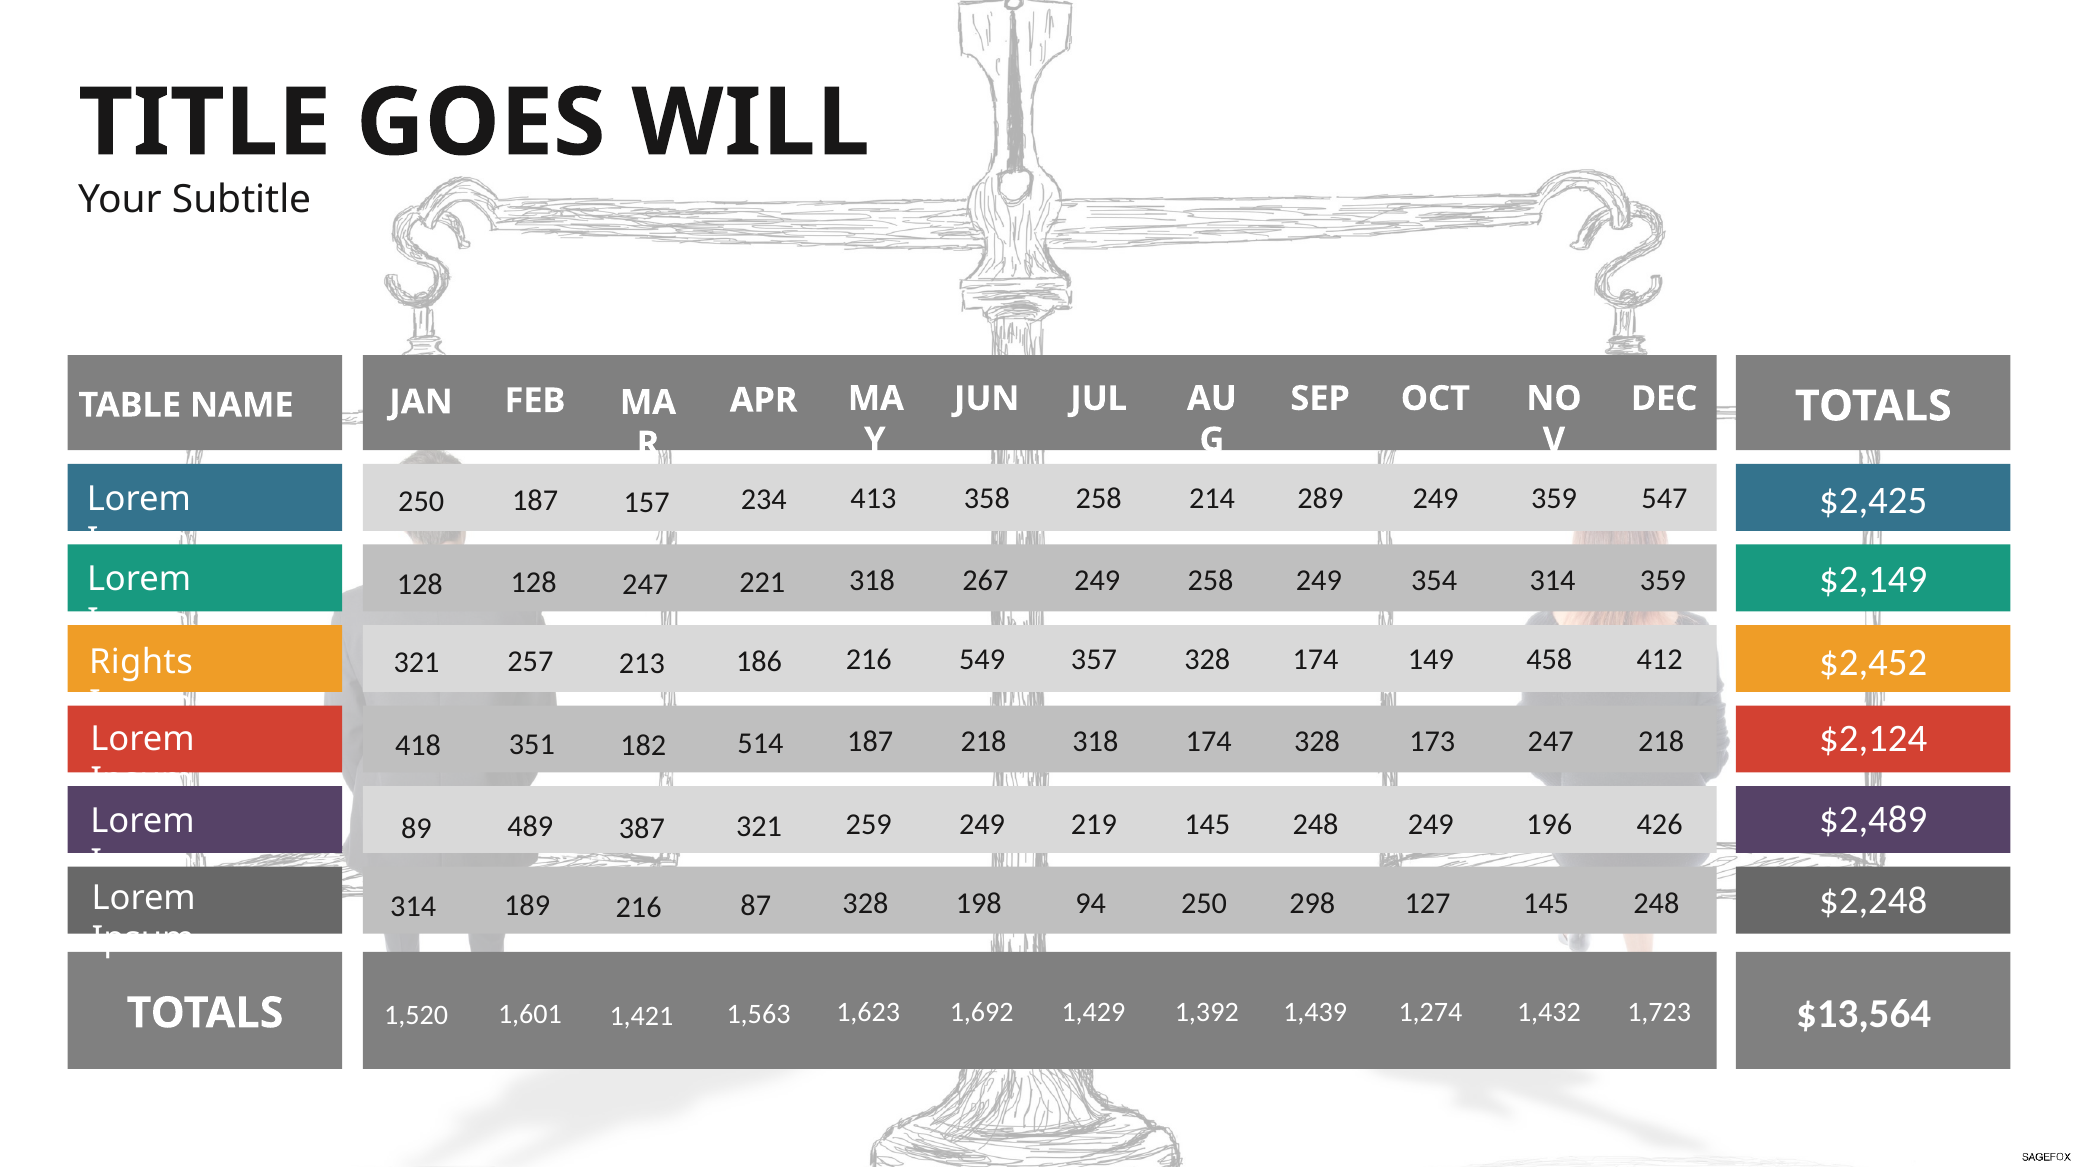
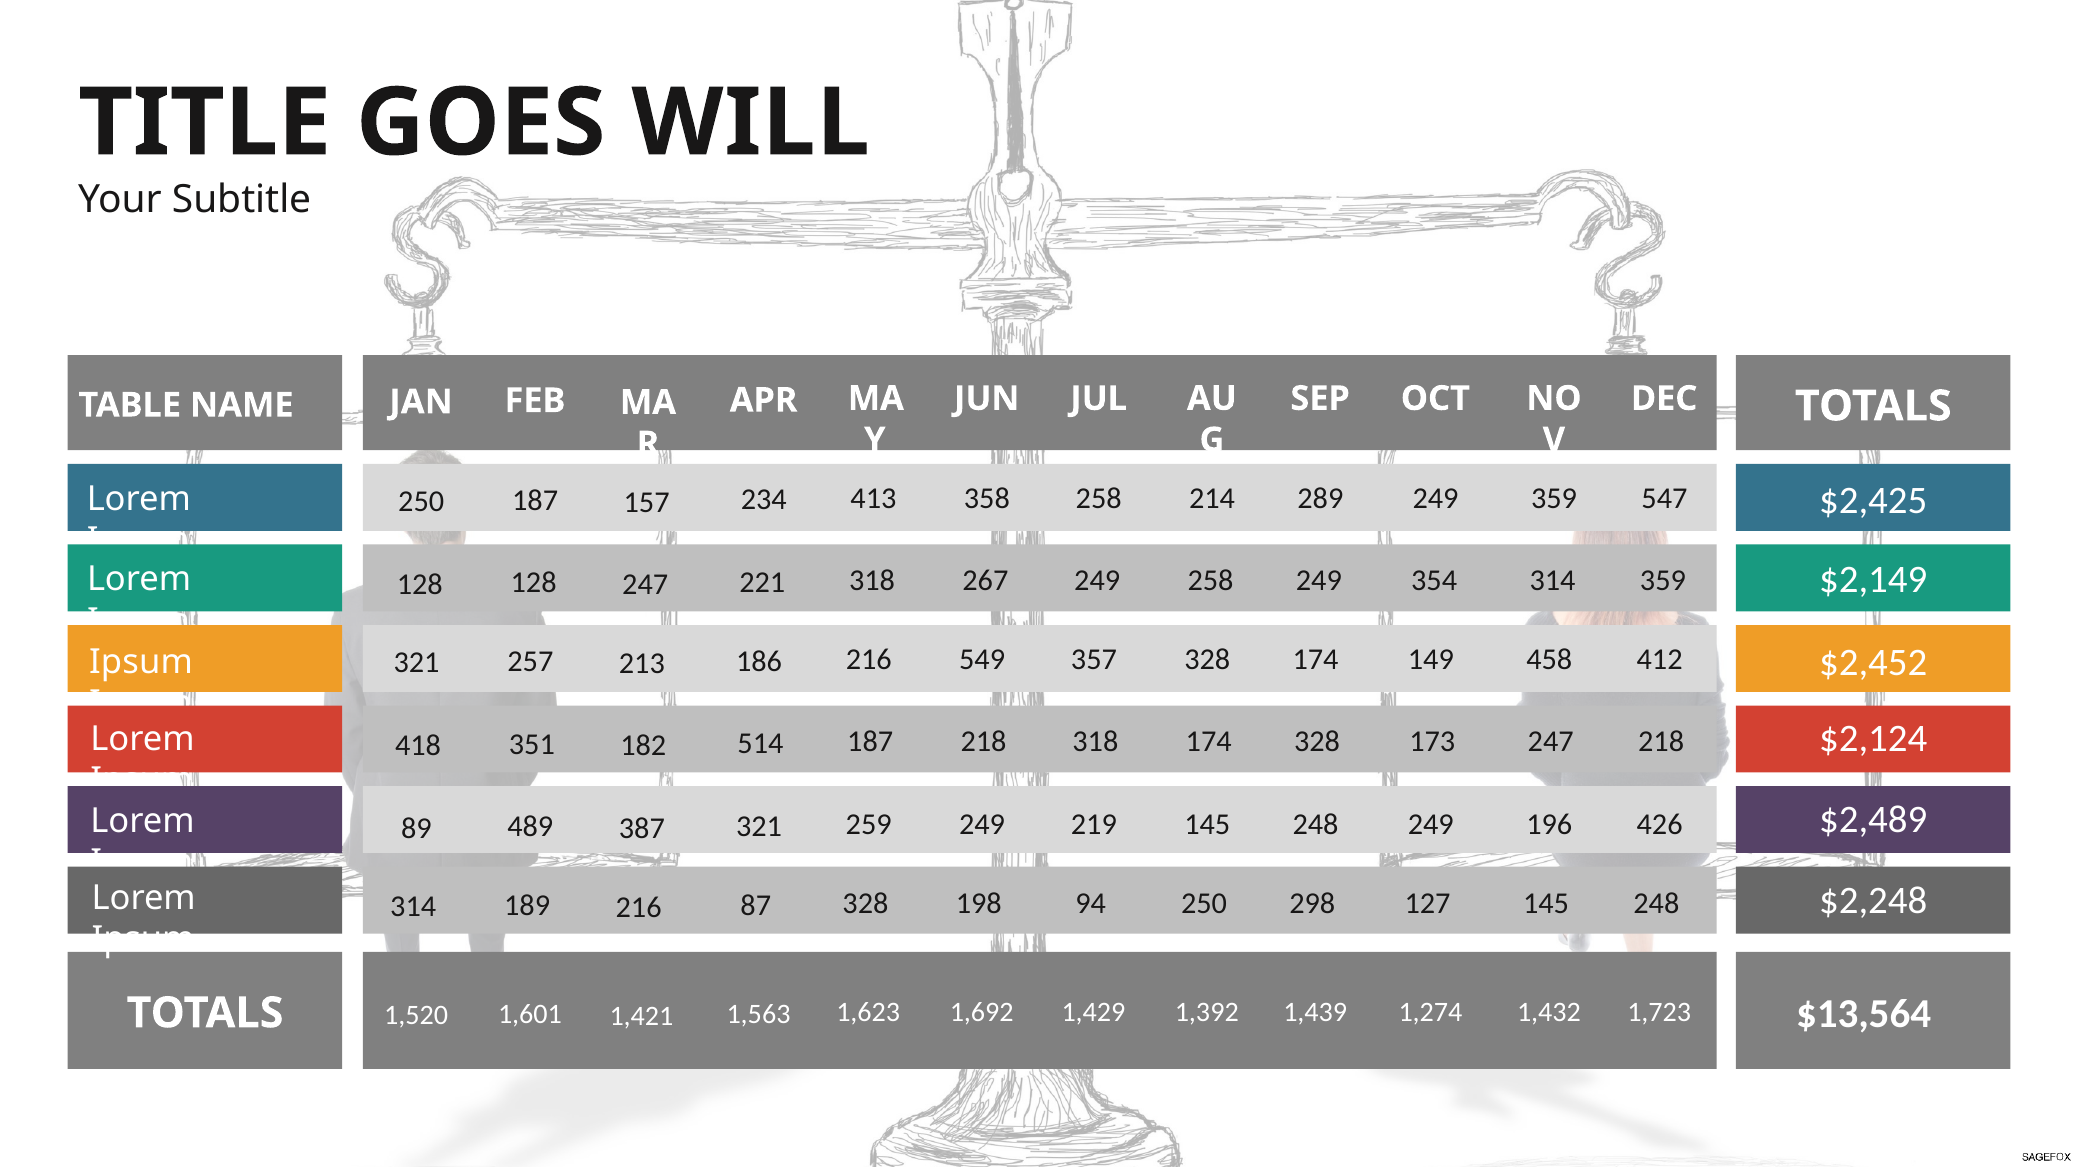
Rights at (141, 662): Rights -> Ipsum
